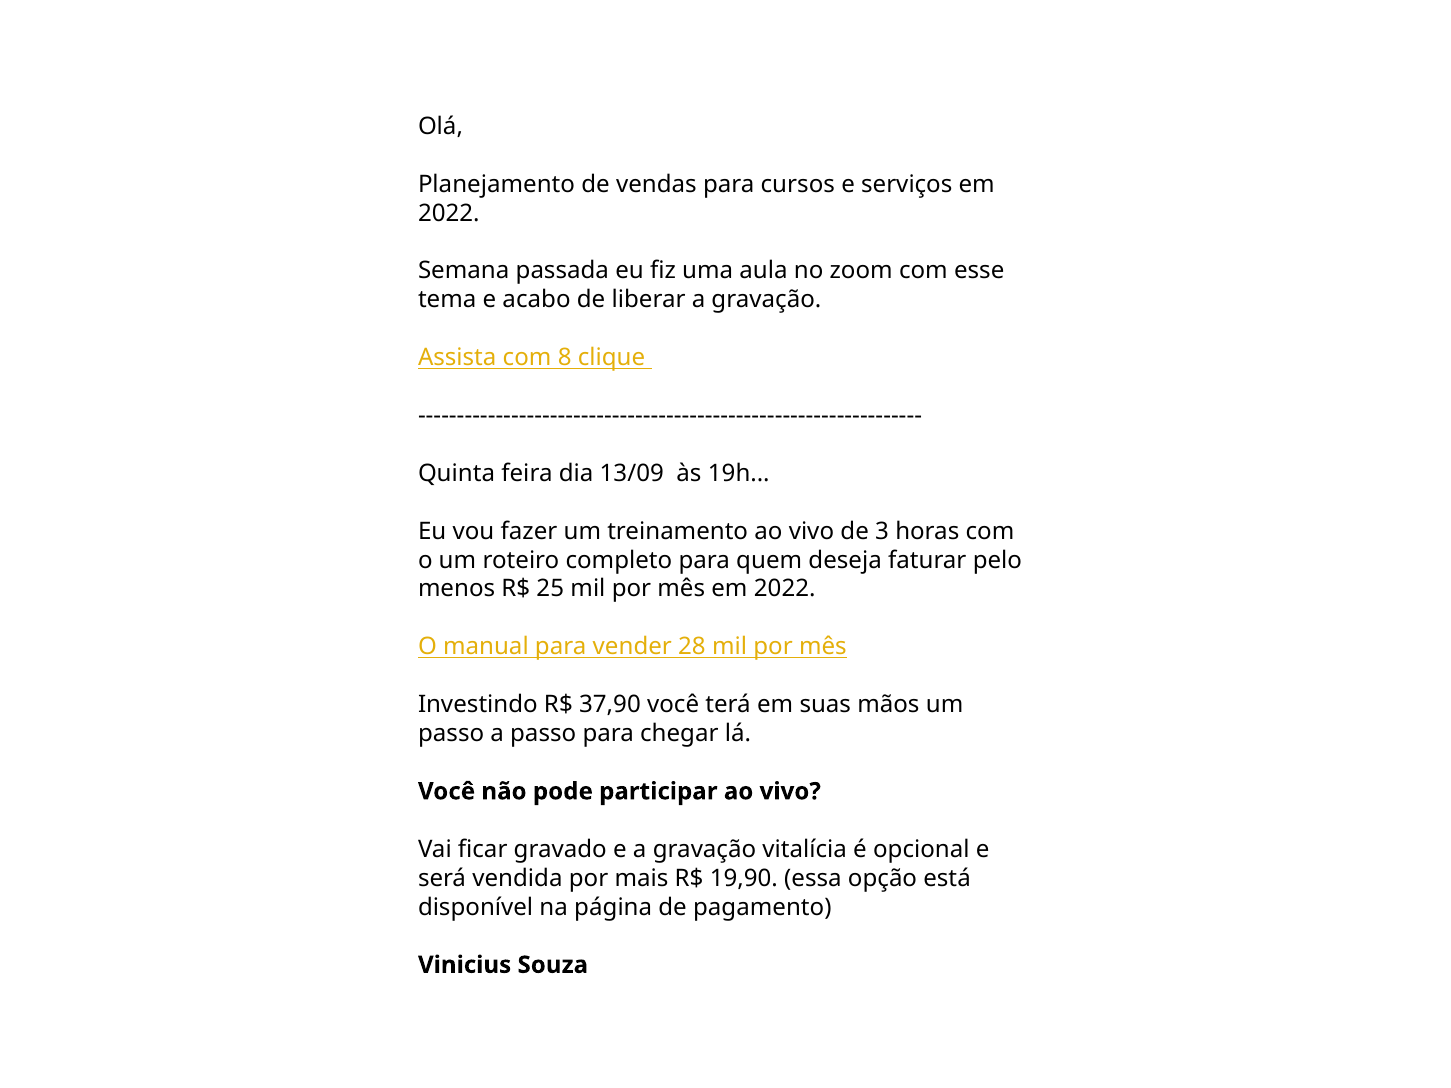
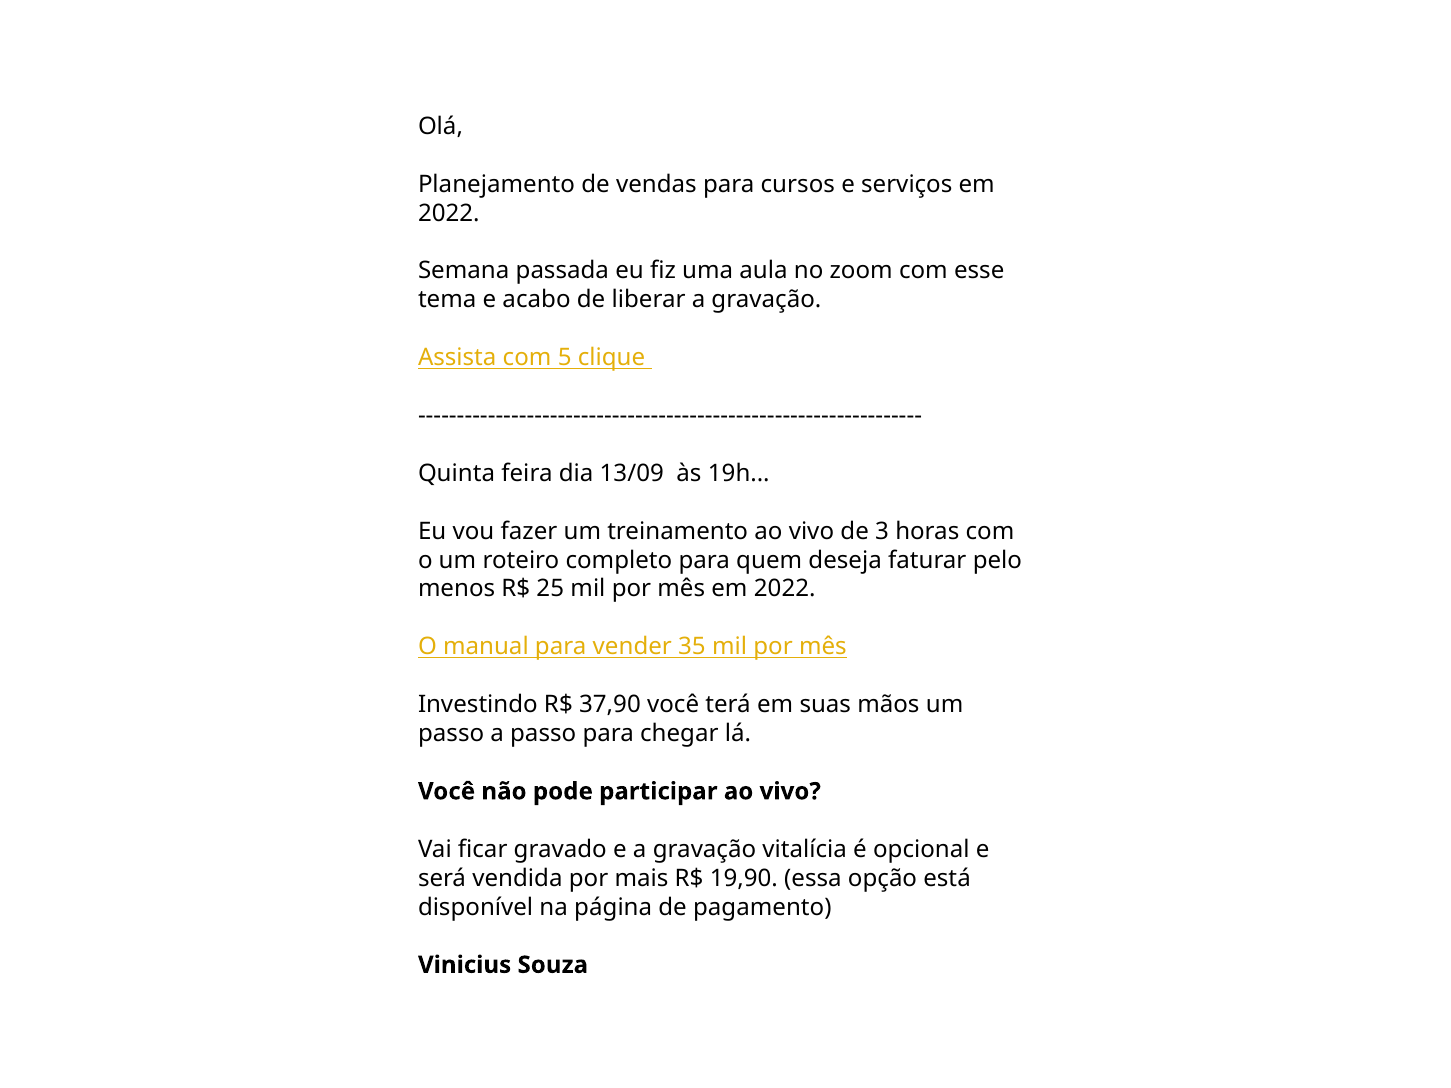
8: 8 -> 5
28: 28 -> 35
